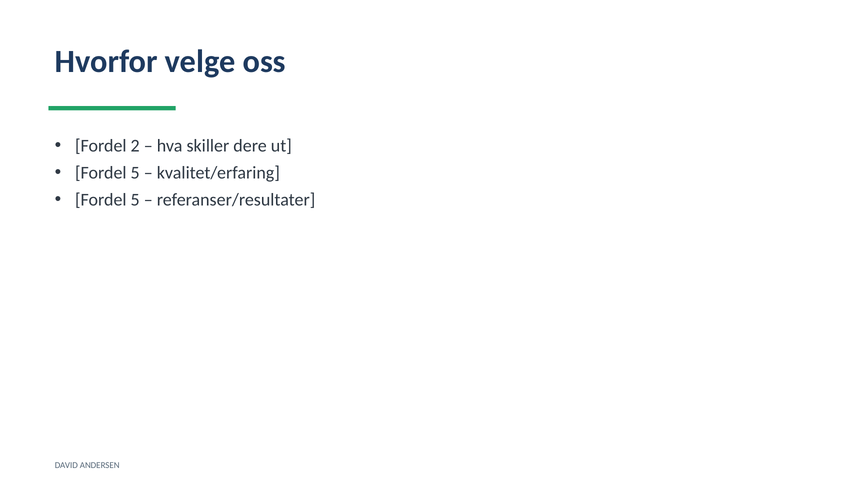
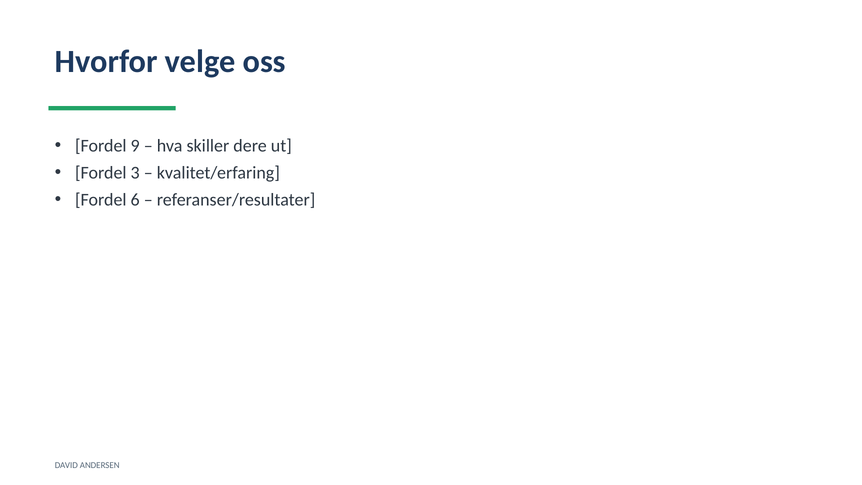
2: 2 -> 9
5 at (135, 173): 5 -> 3
5 at (135, 200): 5 -> 6
